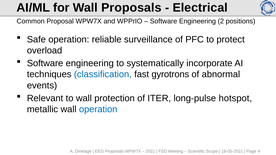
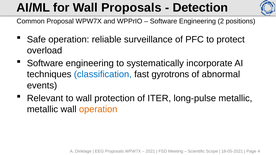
Electrical: Electrical -> Detection
long-pulse hotspot: hotspot -> metallic
operation at (98, 109) colour: blue -> orange
